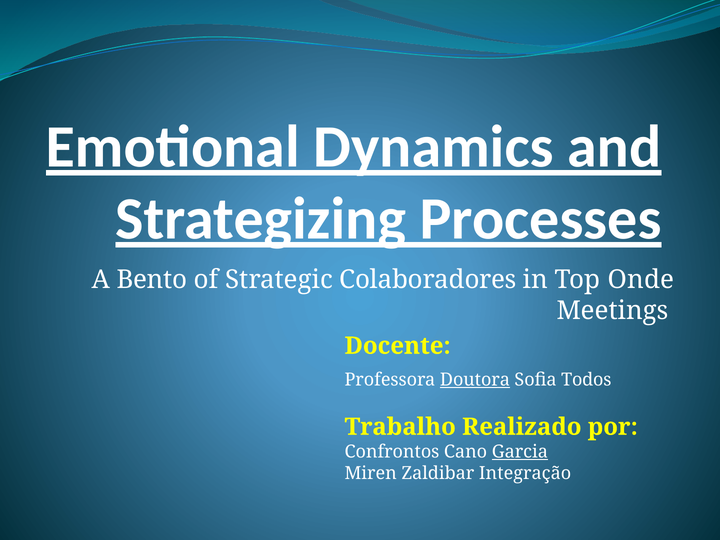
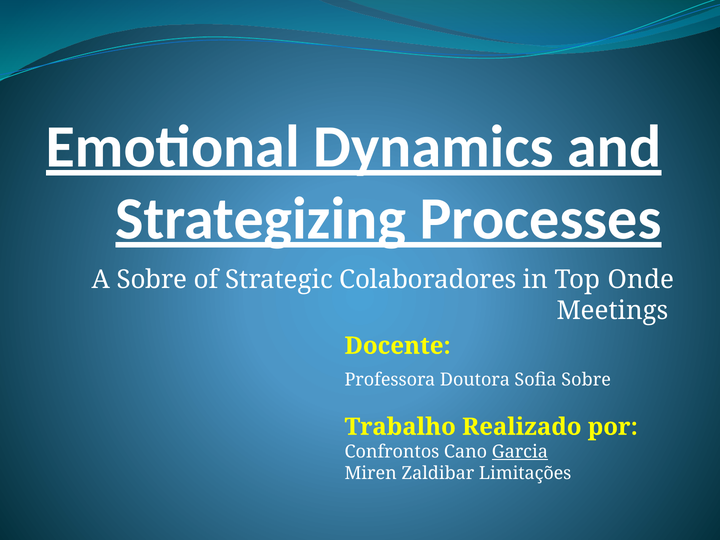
A Bento: Bento -> Sobre
Doutora underline: present -> none
Sofia Todos: Todos -> Sobre
Integração: Integração -> Limitações
